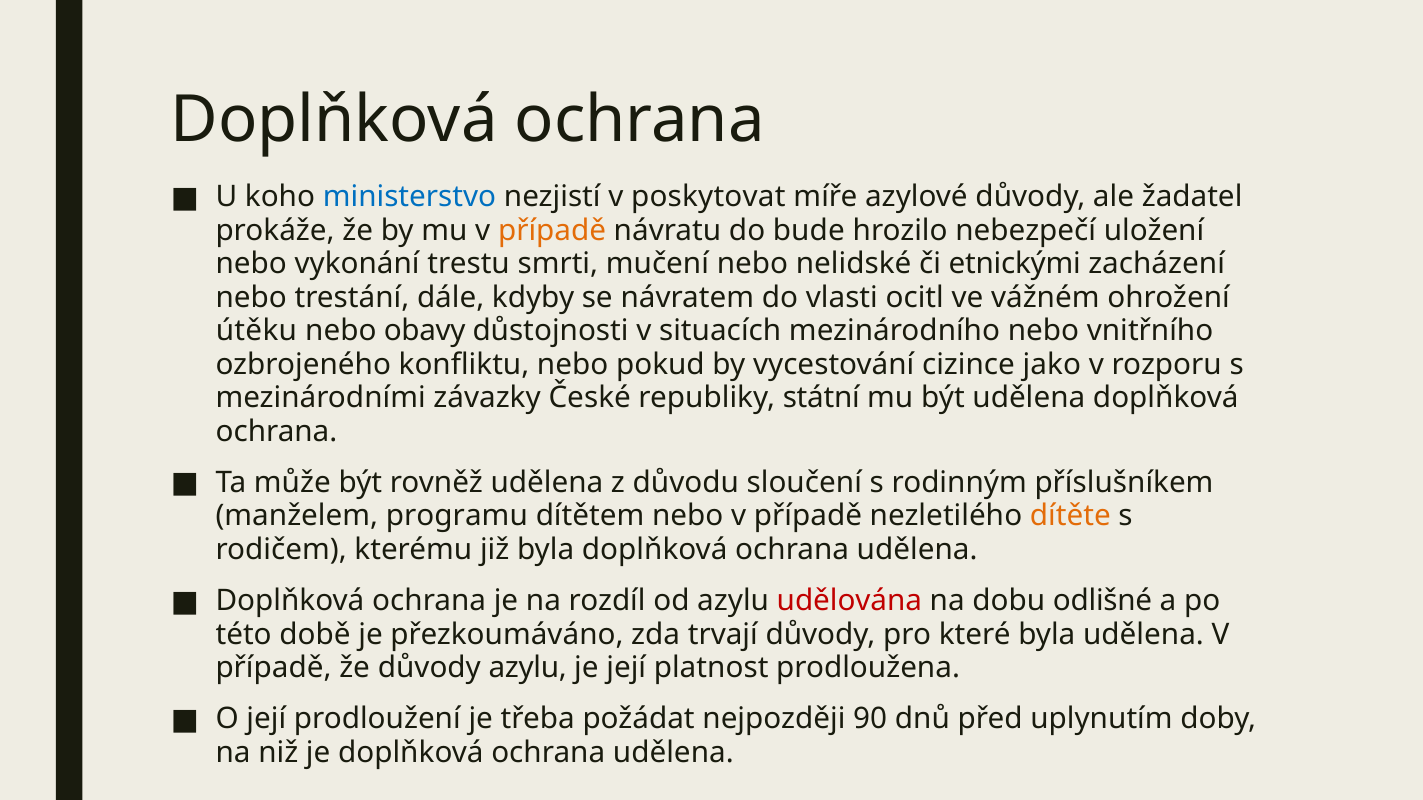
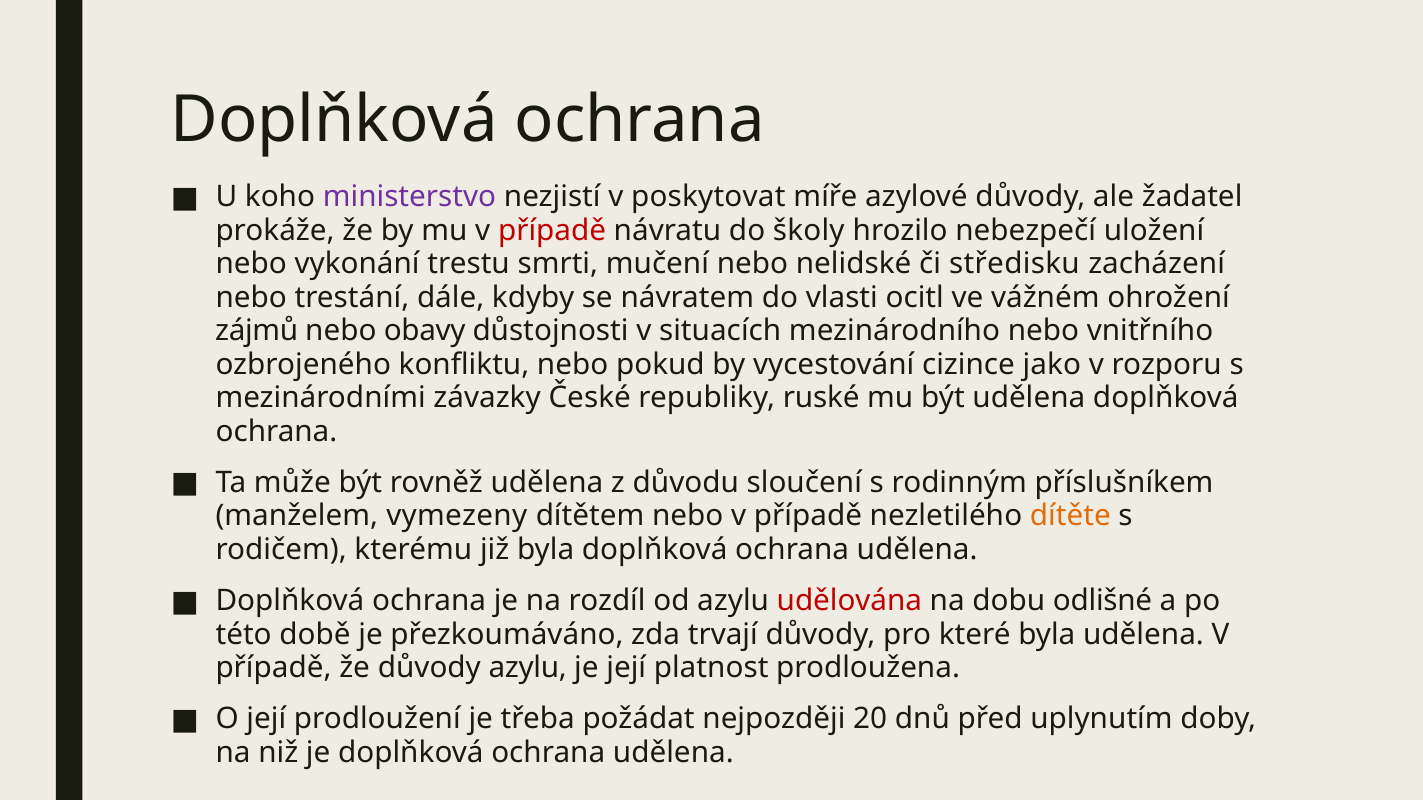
ministerstvo colour: blue -> purple
případě at (552, 231) colour: orange -> red
bude: bude -> školy
etnickými: etnickými -> středisku
útěku: útěku -> zájmů
státní: státní -> ruské
programu: programu -> vymezeny
90: 90 -> 20
